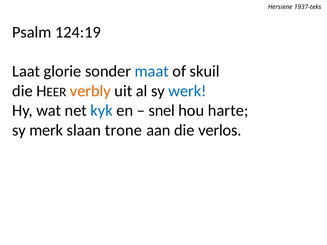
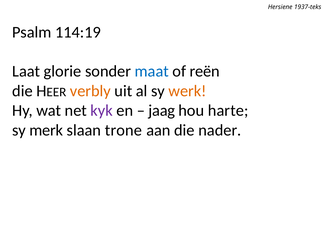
124:19: 124:19 -> 114:19
skuil: skuil -> reën
werk colour: blue -> orange
kyk colour: blue -> purple
snel: snel -> jaag
verlos: verlos -> nader
